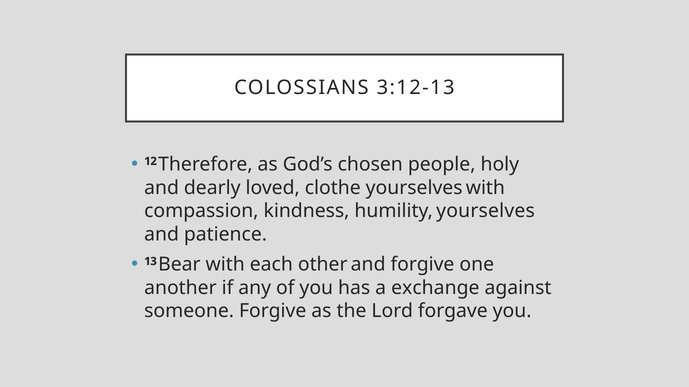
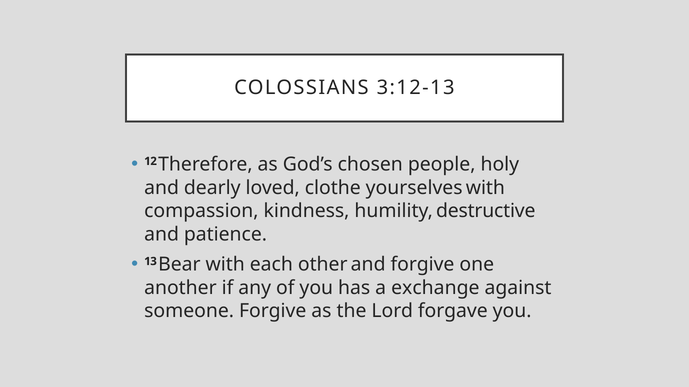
humility yourselves: yourselves -> destructive
